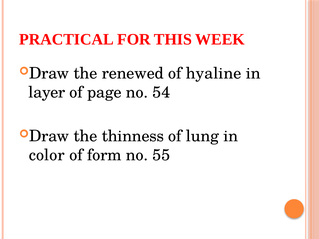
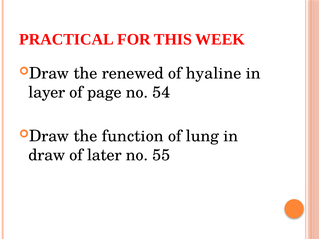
thinness: thinness -> function
color: color -> draw
form: form -> later
